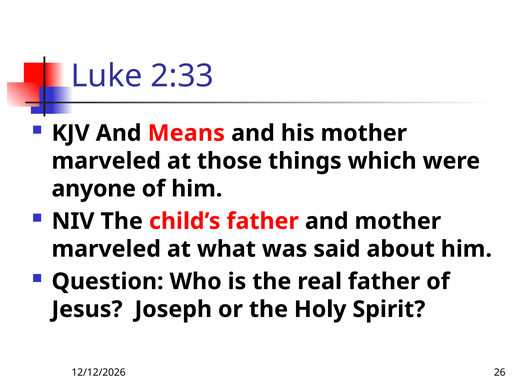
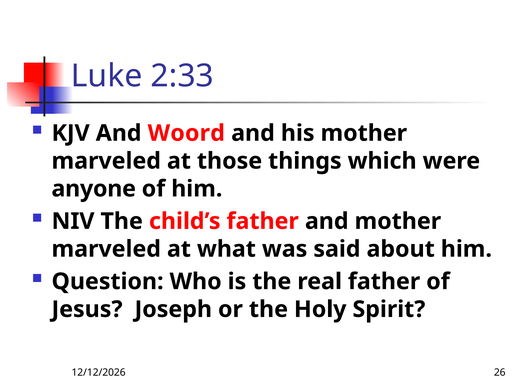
Means: Means -> Woord
